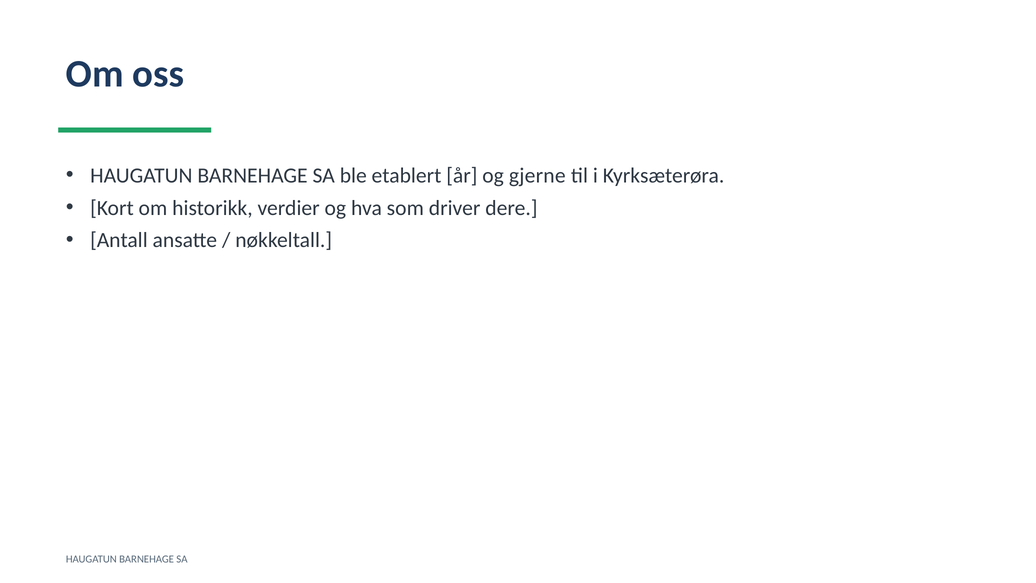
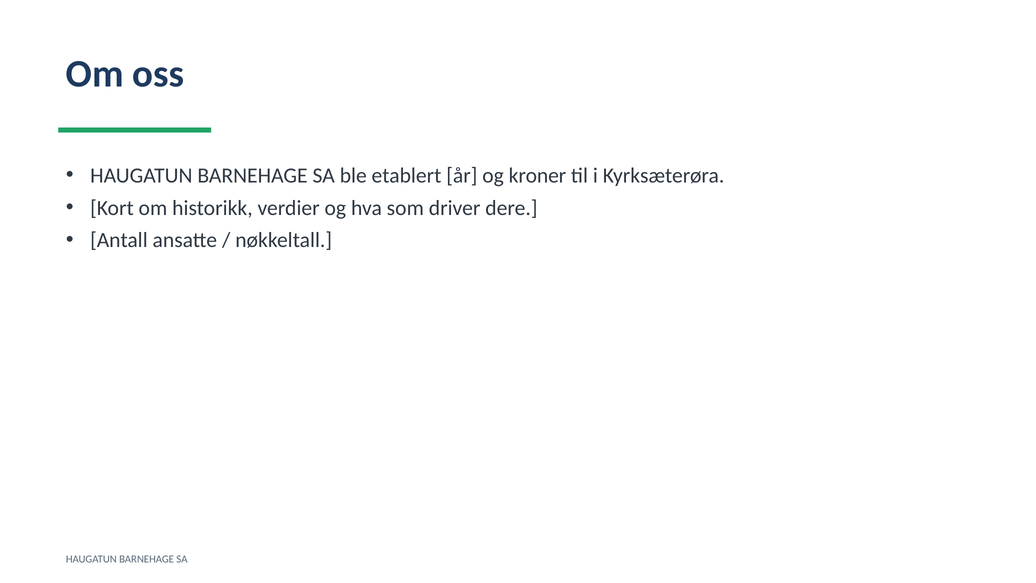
gjerne: gjerne -> kroner
